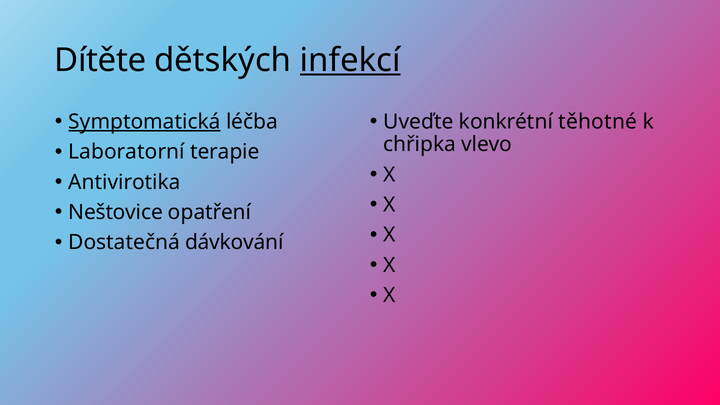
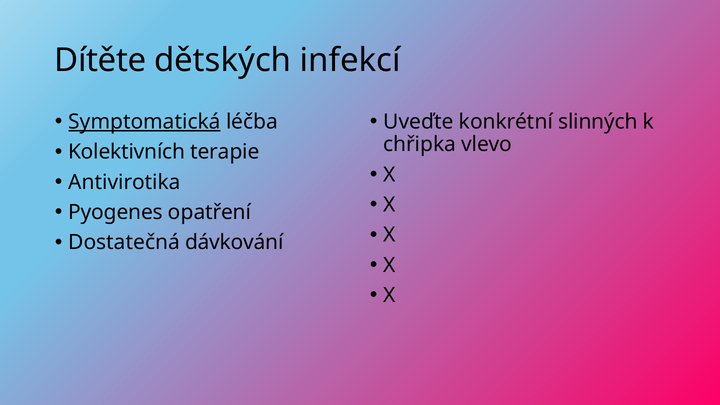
infekcí underline: present -> none
těhotné: těhotné -> slinných
Laboratorní: Laboratorní -> Kolektivních
Neštovice: Neštovice -> Pyogenes
